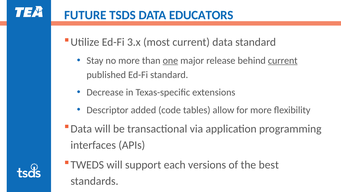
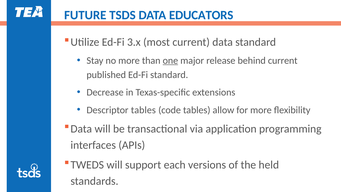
current at (283, 60) underline: present -> none
Descriptor added: added -> tables
best: best -> held
